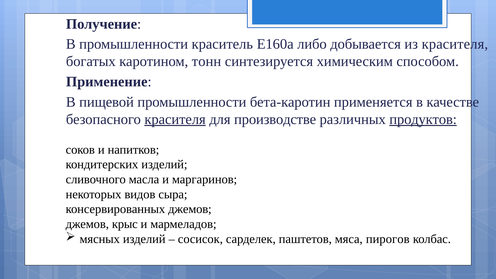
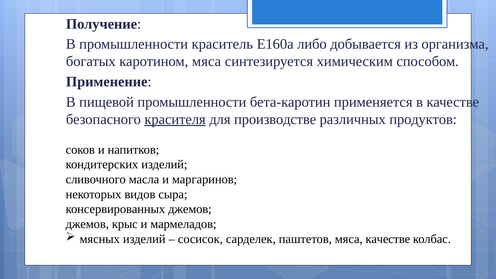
из красителя: красителя -> организма
каротином тонн: тонн -> мяса
продуктов underline: present -> none
мяса пирогов: пирогов -> качестве
